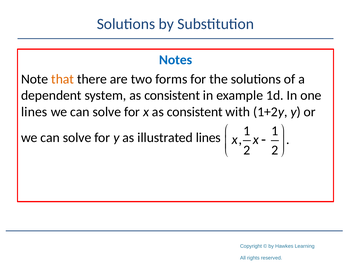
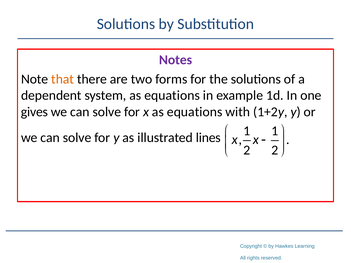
Notes colour: blue -> purple
system as consistent: consistent -> equations
lines at (34, 112): lines -> gives
x as consistent: consistent -> equations
